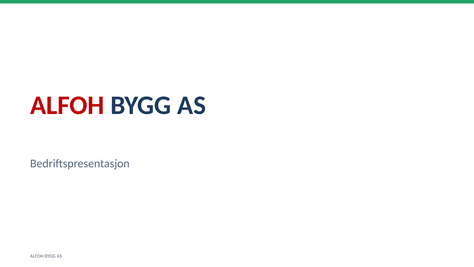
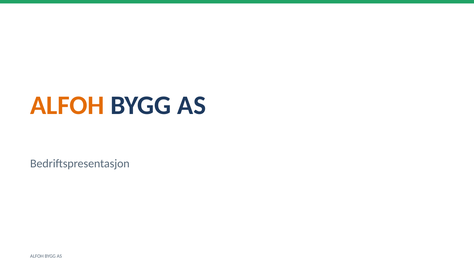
ALFOH at (67, 105) colour: red -> orange
